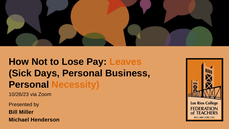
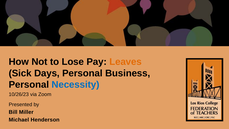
Necessity colour: orange -> blue
